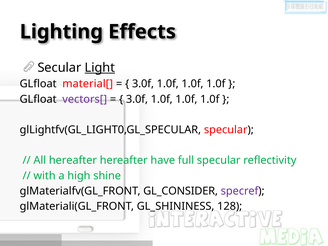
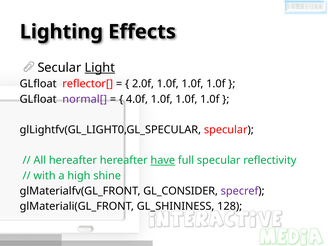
material[: material[ -> reflector[
3.0f at (143, 84): 3.0f -> 2.0f
vectors[: vectors[ -> normal[
3.0f at (137, 99): 3.0f -> 4.0f
have underline: none -> present
